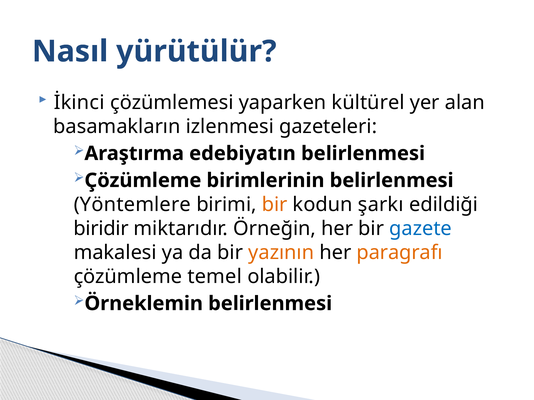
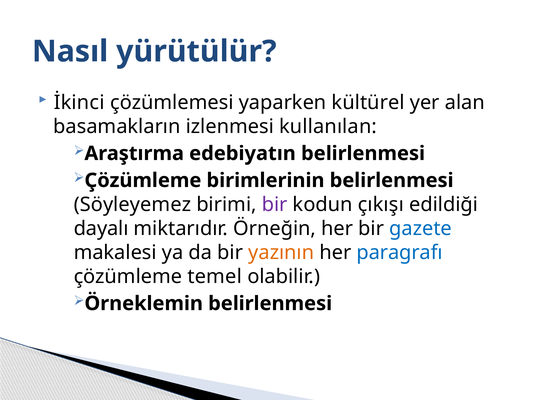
gazeteleri: gazeteleri -> kullanılan
Yöntemlere: Yöntemlere -> Söyleyemez
bir at (275, 205) colour: orange -> purple
şarkı: şarkı -> çıkışı
biridir: biridir -> dayalı
paragrafı colour: orange -> blue
